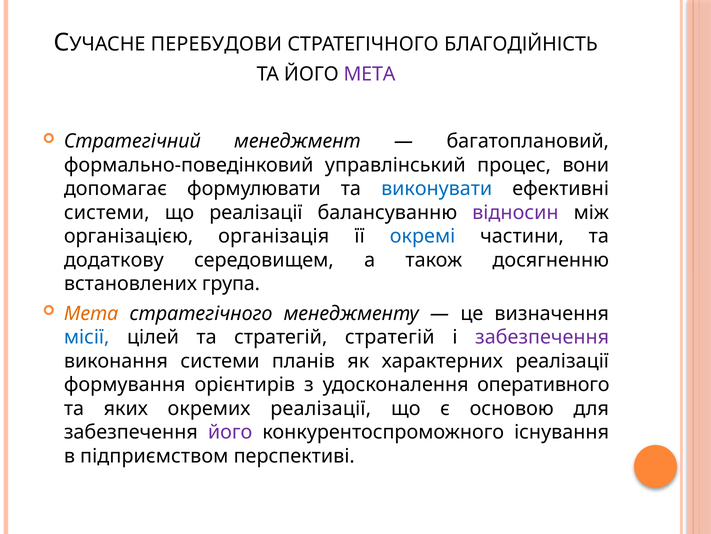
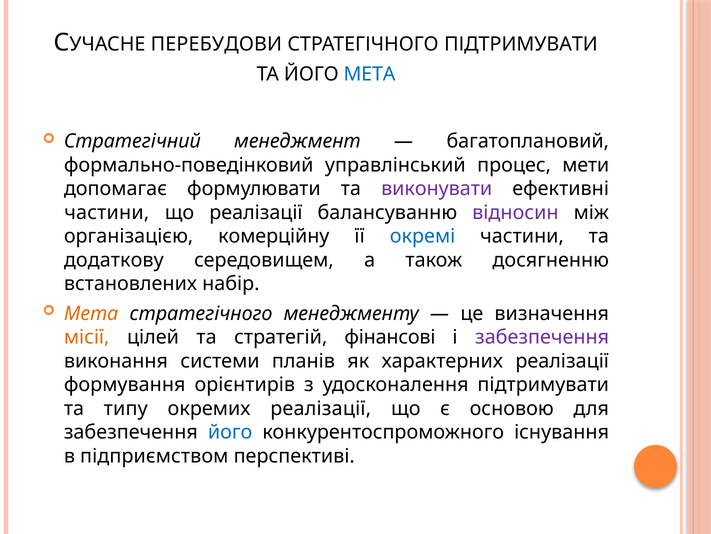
СТРАТЕГІЧНОГО БЛАГОДІЙНІСТЬ: БЛАГОДІЙНІСТЬ -> ПІДТРИМУВАТИ
МЕТА at (369, 74) colour: purple -> blue
вони: вони -> мети
виконувати colour: blue -> purple
системи at (107, 212): системи -> частини
організація: організація -> комерційну
група: група -> набір
місії colour: blue -> orange
стратегій стратегій: стратегій -> фінансові
удосконалення оперативного: оперативного -> підтримувати
яких: яких -> типу
його at (230, 432) colour: purple -> blue
